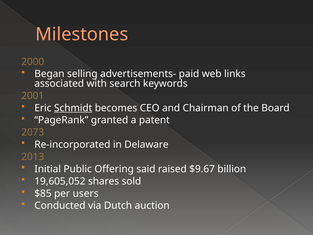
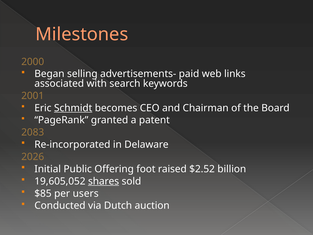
2073: 2073 -> 2083
2013: 2013 -> 2026
said: said -> foot
$9.67: $9.67 -> $2.52
shares underline: none -> present
